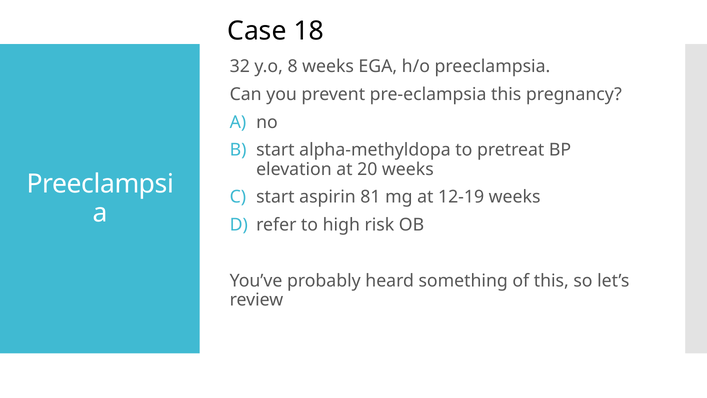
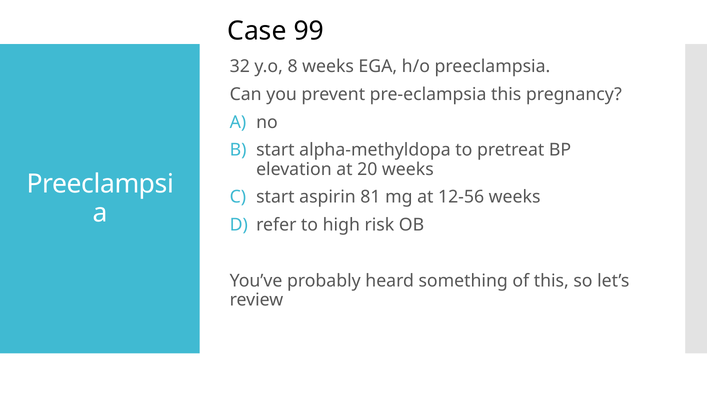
18: 18 -> 99
12-19: 12-19 -> 12-56
